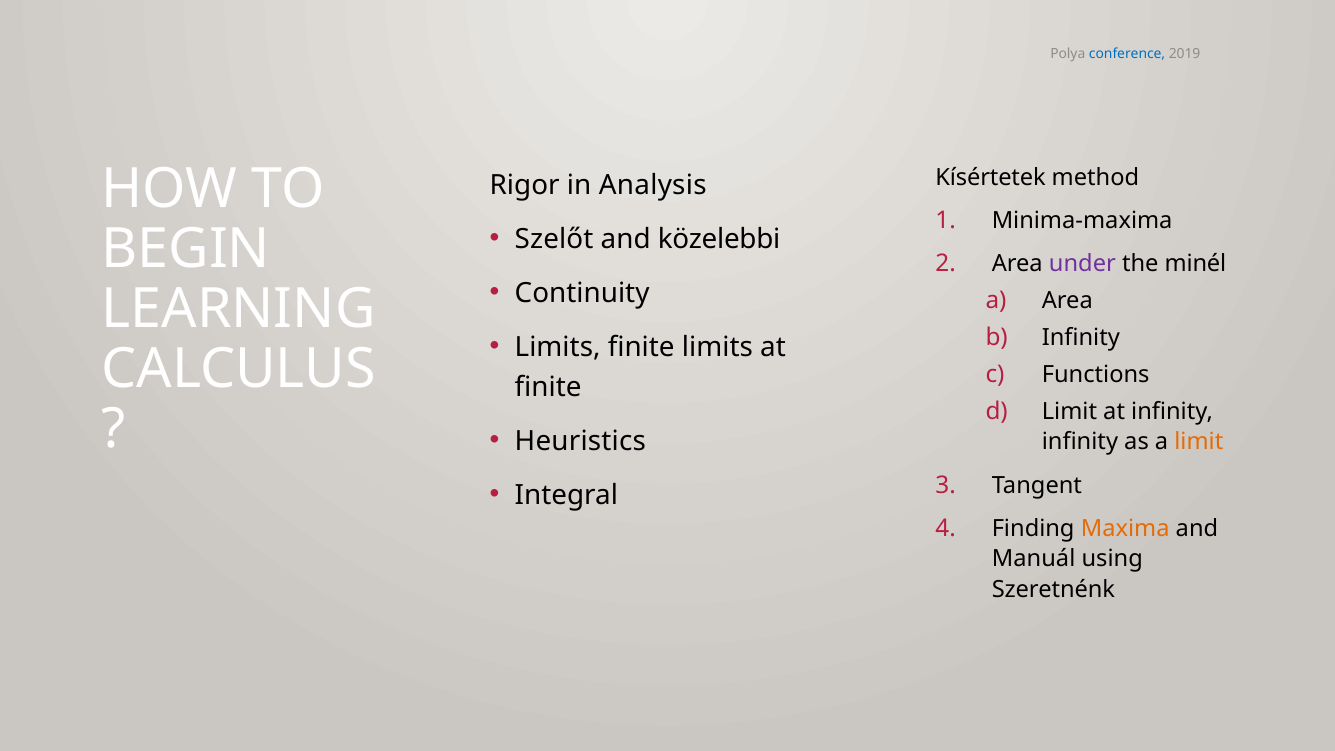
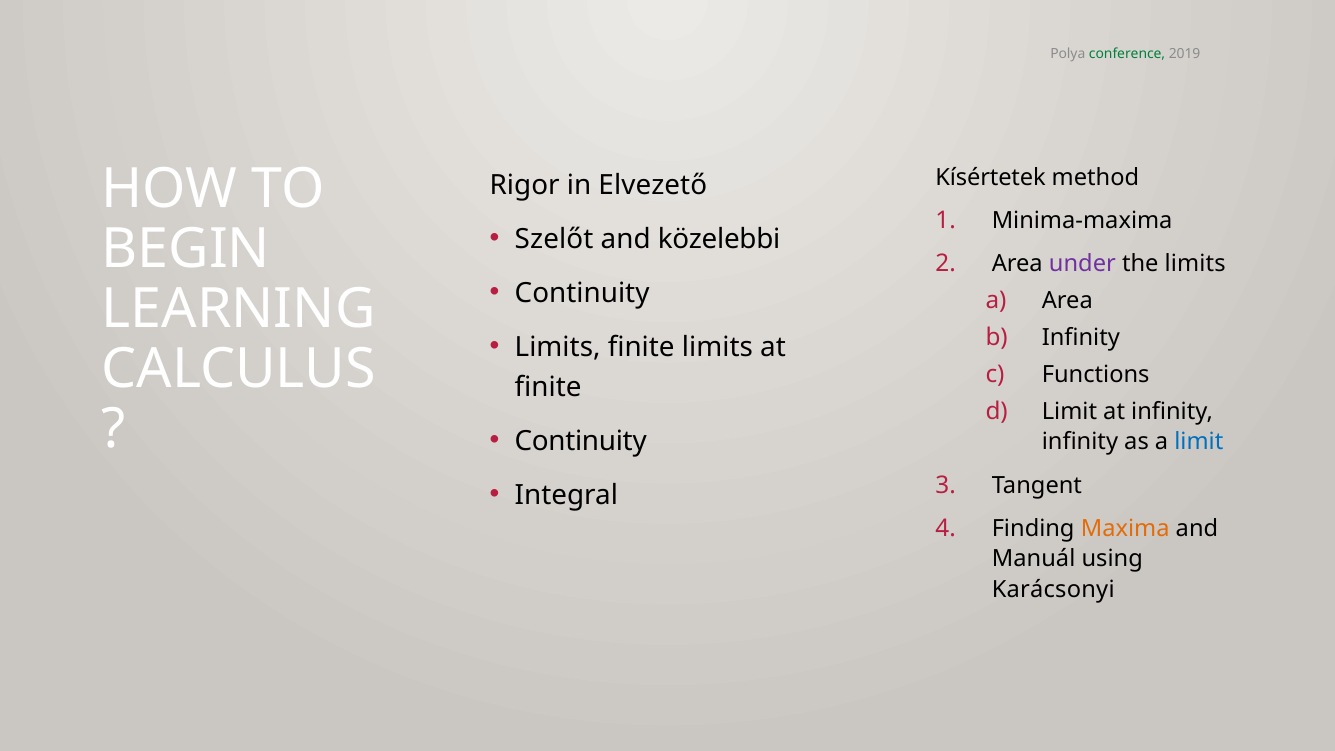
conference colour: blue -> green
Analysis: Analysis -> Elvezető
the minél: minél -> limits
Heuristics at (580, 441): Heuristics -> Continuity
limit at (1199, 442) colour: orange -> blue
Szeretnénk: Szeretnénk -> Karácsonyi
